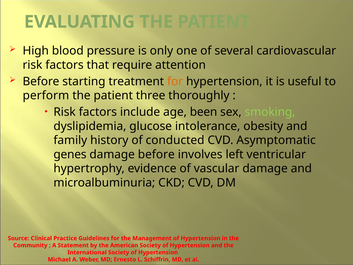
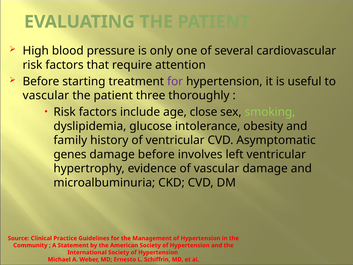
for at (175, 81) colour: orange -> purple
perform at (46, 95): perform -> vascular
been: been -> close
of conducted: conducted -> ventricular
